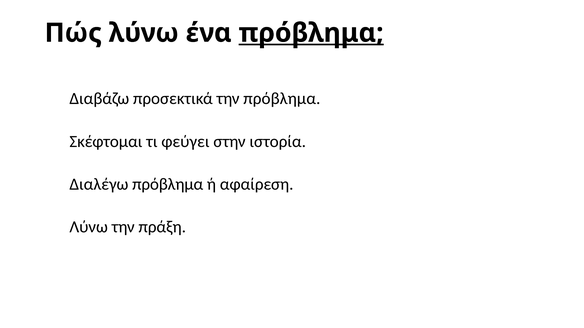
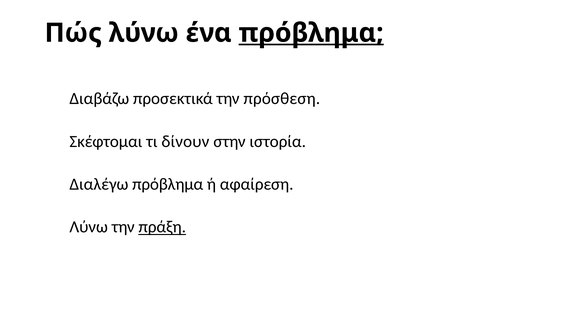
την πρόβλημα: πρόβλημα -> πρόσθεση
φεύγει: φεύγει -> δίνουν
πράξη underline: none -> present
